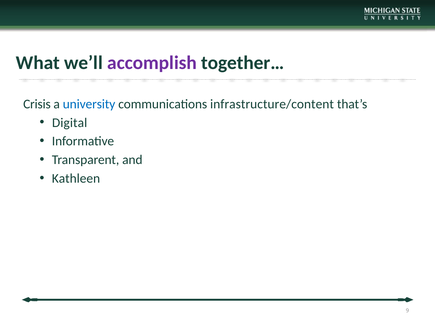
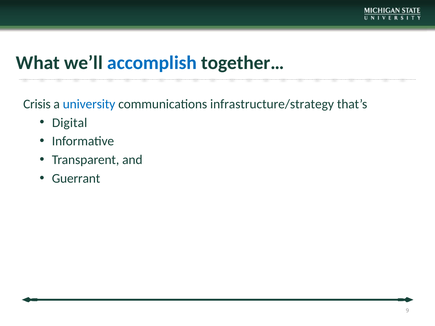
accomplish colour: purple -> blue
infrastructure/content: infrastructure/content -> infrastructure/strategy
Kathleen: Kathleen -> Guerrant
